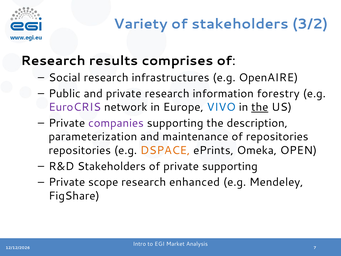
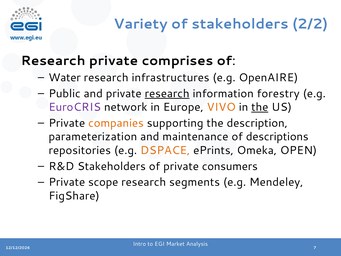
3/2: 3/2 -> 2/2
Research results: results -> private
Social: Social -> Water
research at (167, 93) underline: none -> present
VIVO colour: blue -> orange
companies colour: purple -> orange
of repositories: repositories -> descriptions
private supporting: supporting -> consumers
enhanced: enhanced -> segments
